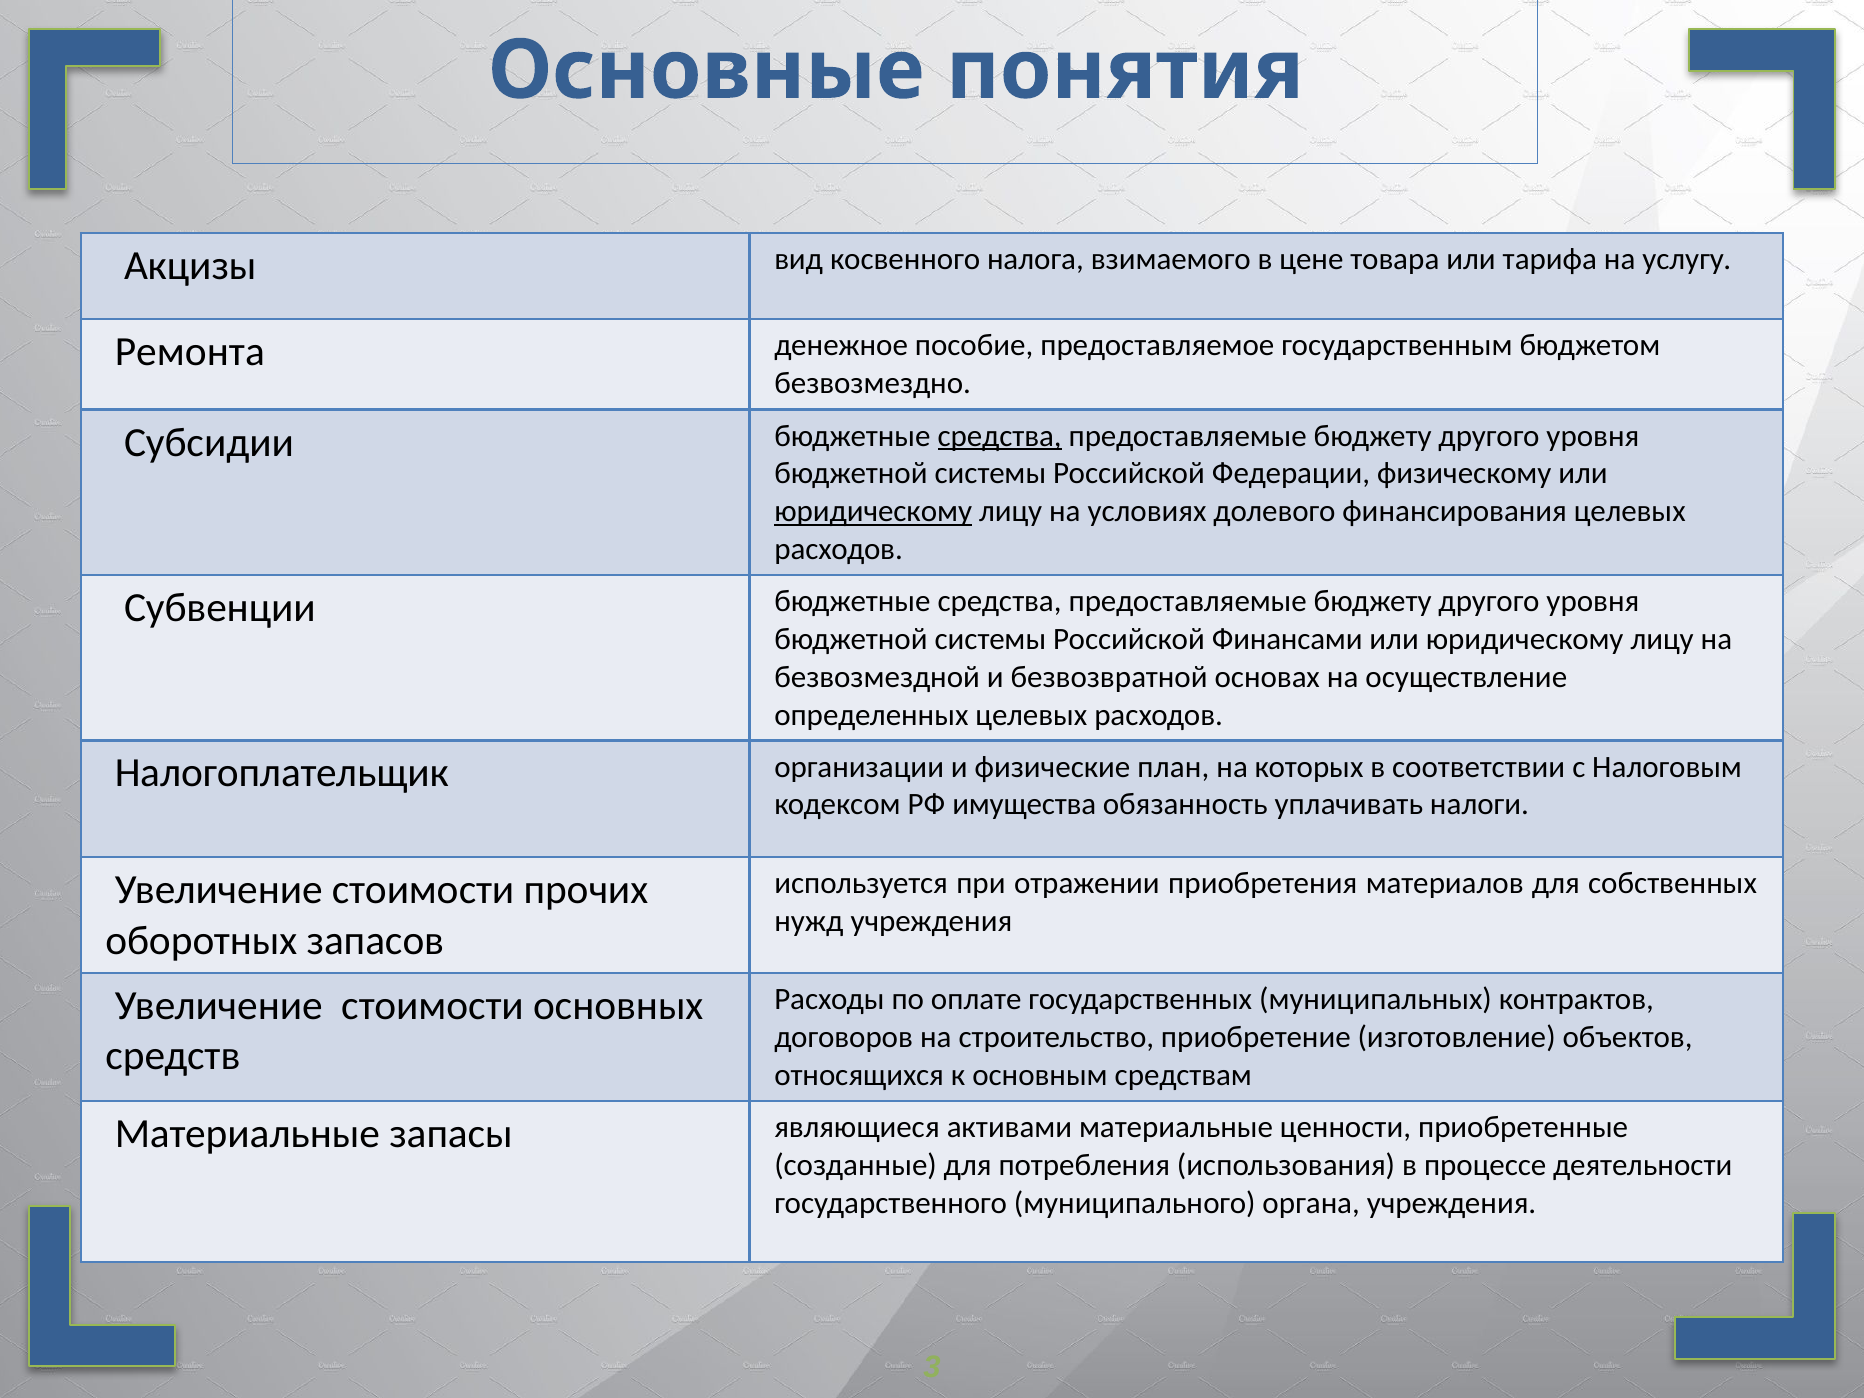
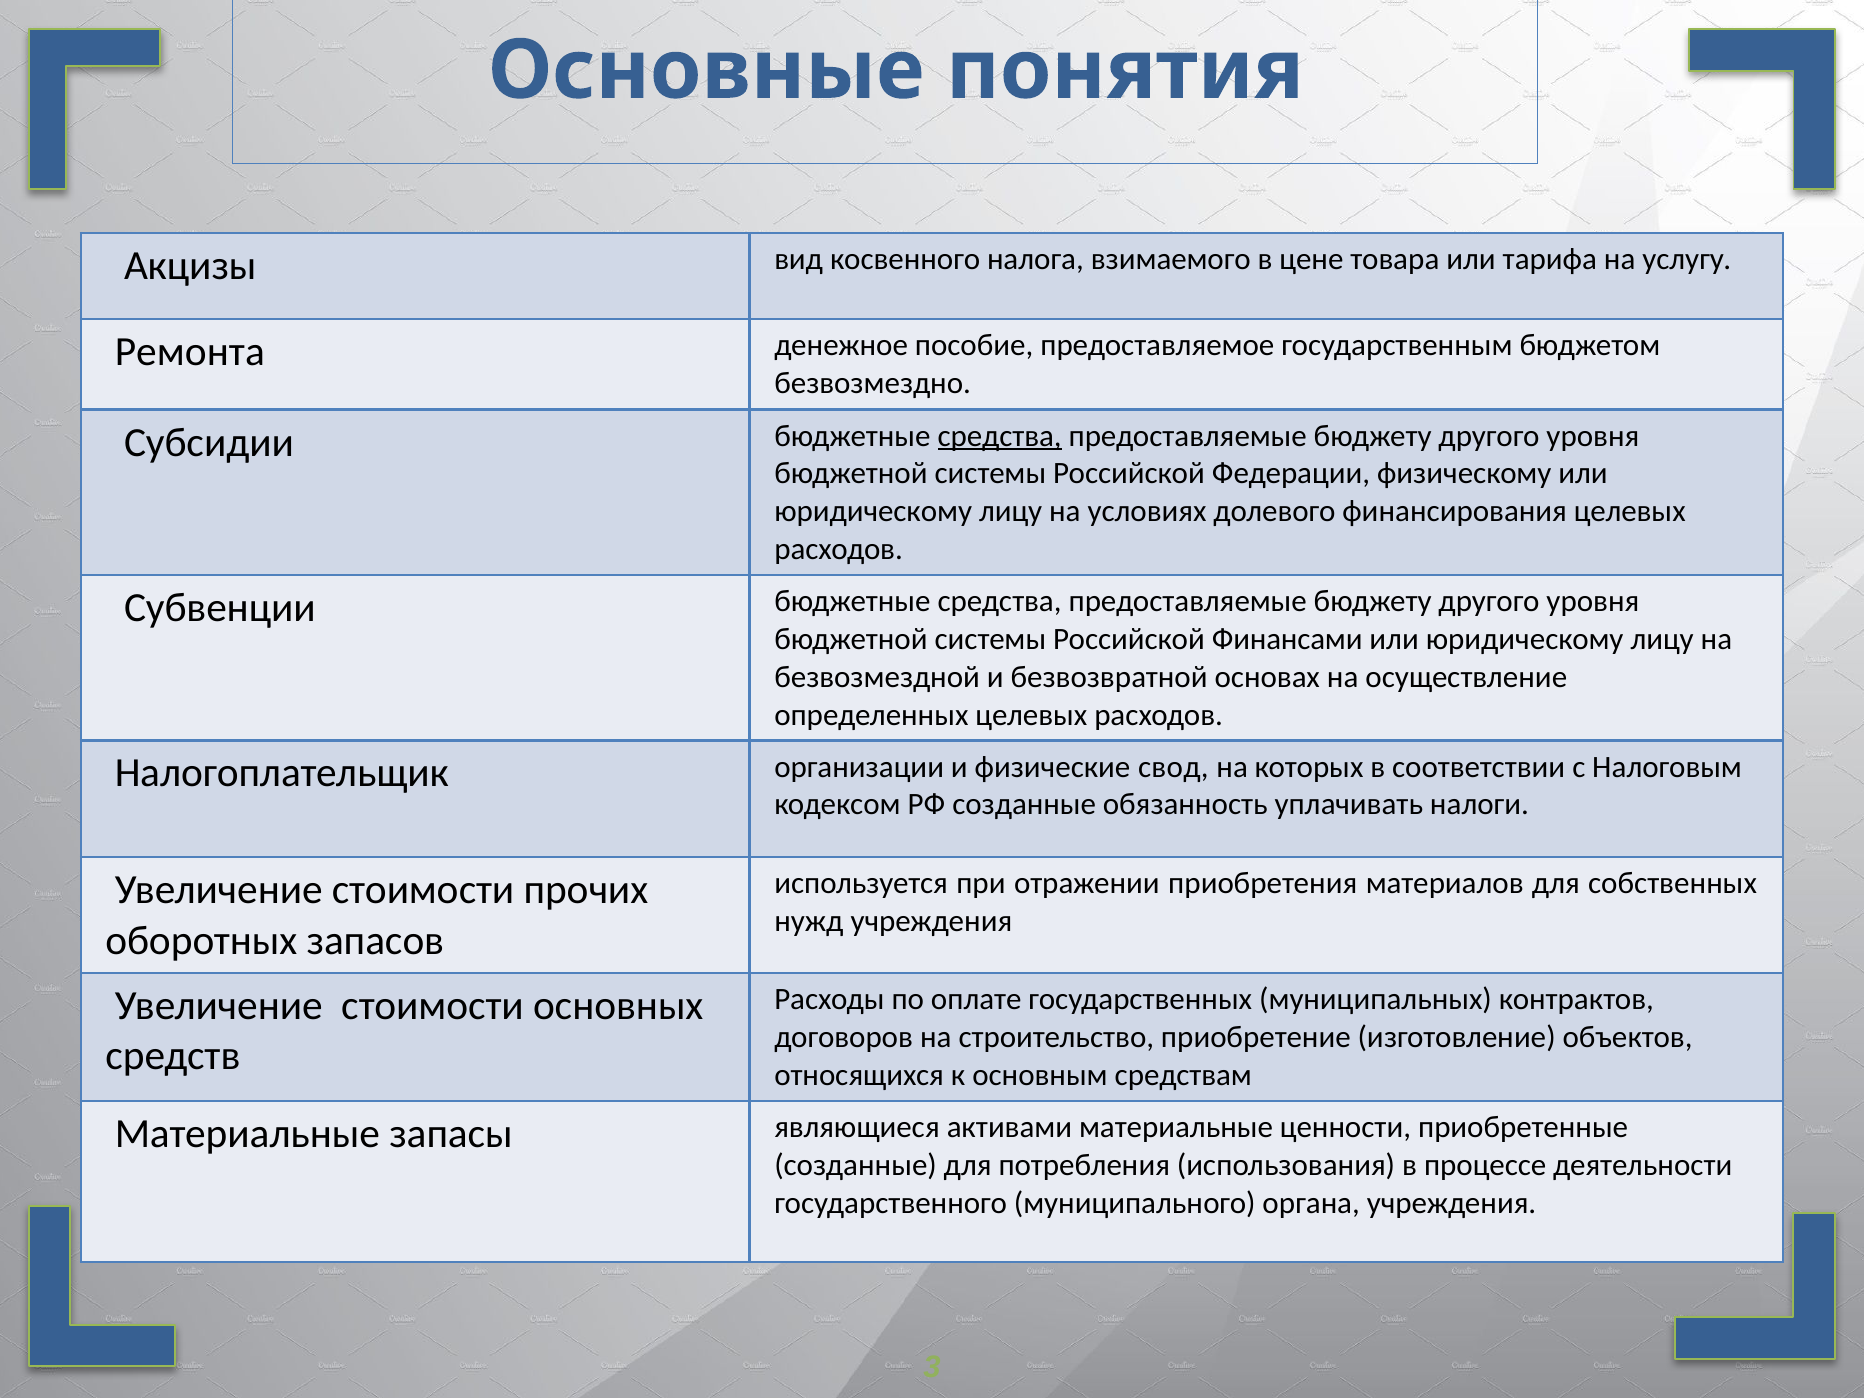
юридическому at (873, 512) underline: present -> none
план: план -> свод
РФ имущества: имущества -> созданные
